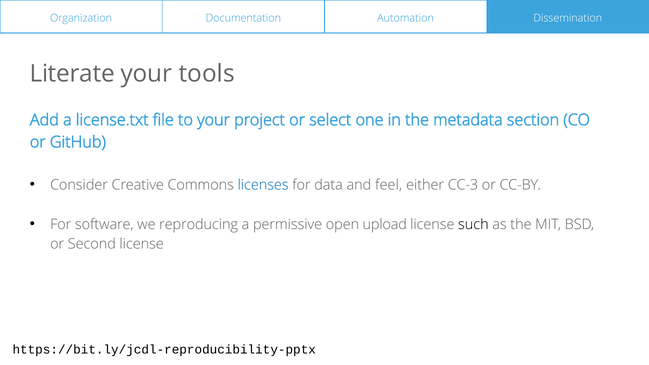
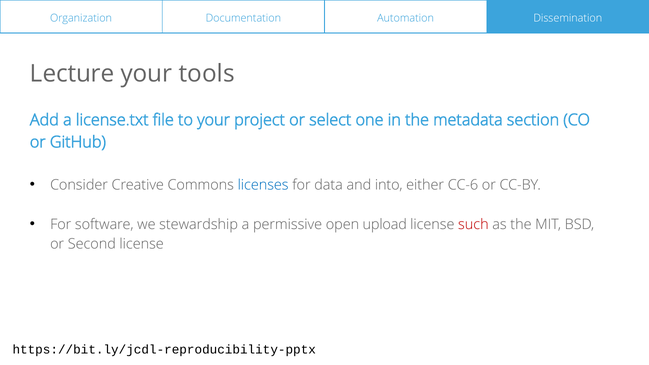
Literate: Literate -> Lecture
feel: feel -> into
CC-3: CC-3 -> CC-6
reproducing: reproducing -> stewardship
such colour: black -> red
